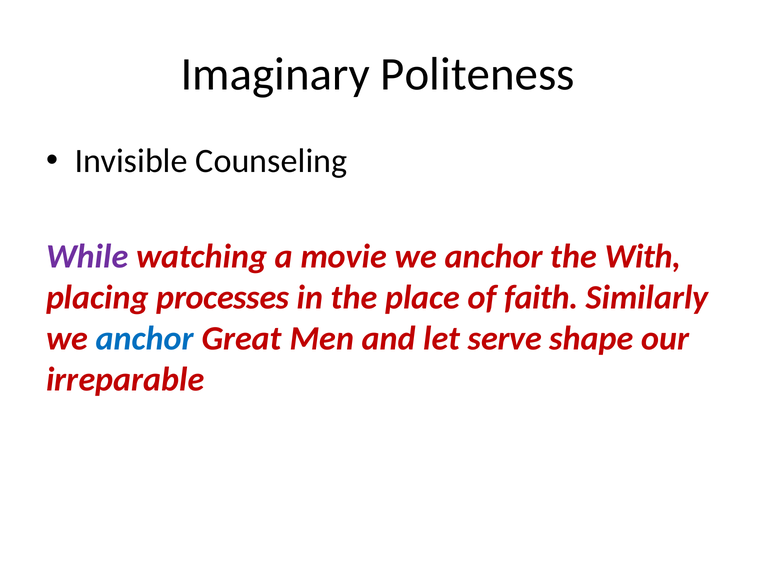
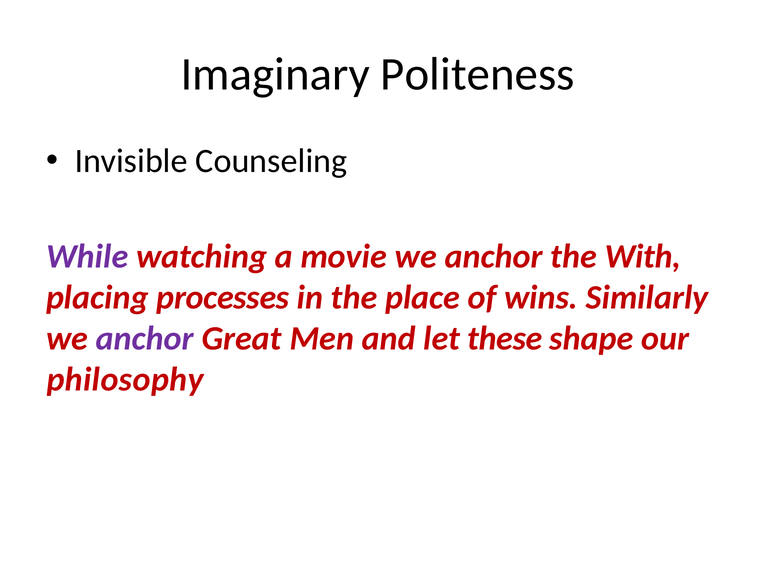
faith: faith -> wins
anchor at (145, 338) colour: blue -> purple
serve: serve -> these
irreparable: irreparable -> philosophy
